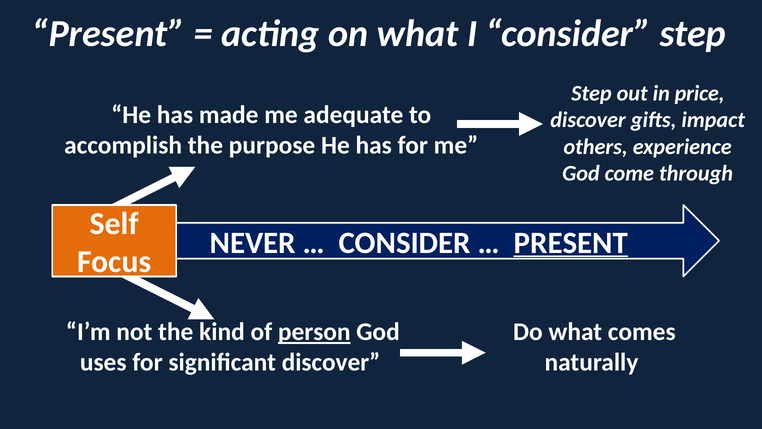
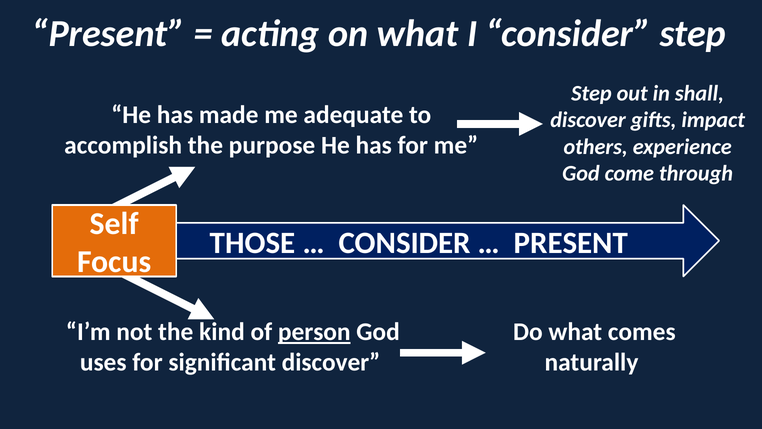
price: price -> shall
NEVER: NEVER -> THOSE
PRESENT at (571, 243) underline: present -> none
